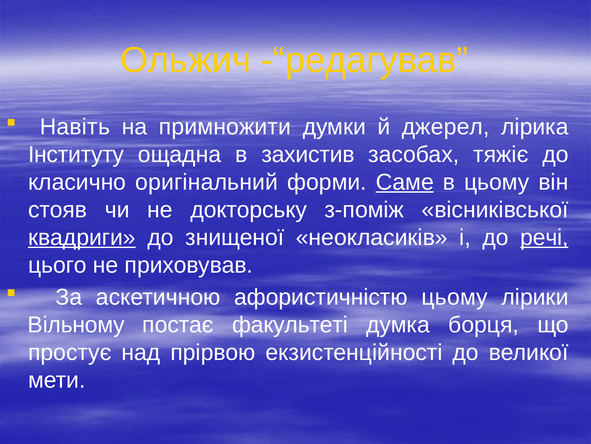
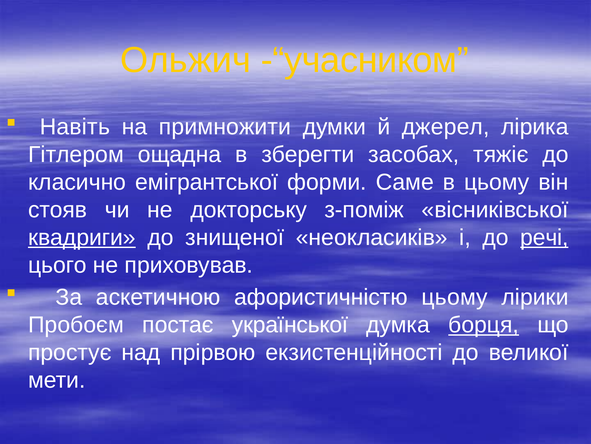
-“редагував: -“редагував -> -“учасником
Інституту: Інституту -> Гітлером
захистив: захистив -> зберегти
оригінальний: оригінальний -> емігрантської
Саме underline: present -> none
Вільному: Вільному -> Пробоєм
факультеті: факультеті -> української
борця underline: none -> present
